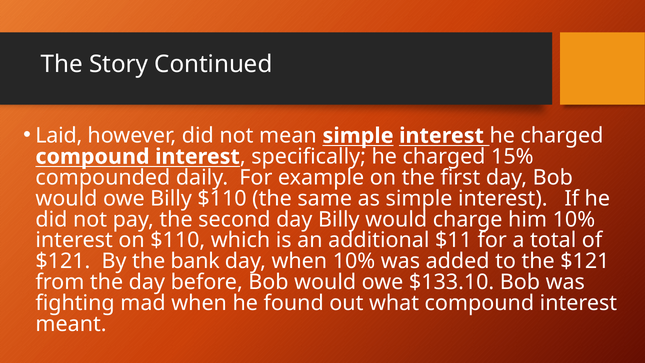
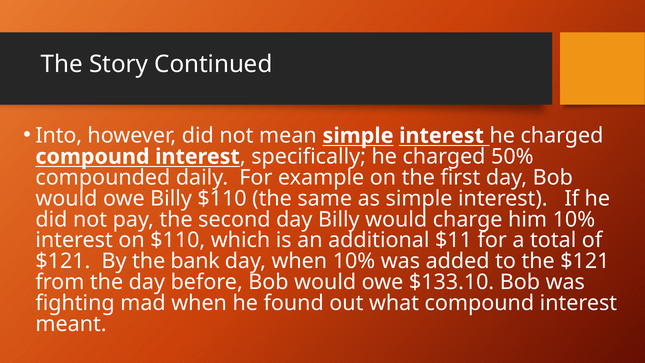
Laid: Laid -> Into
15%: 15% -> 50%
